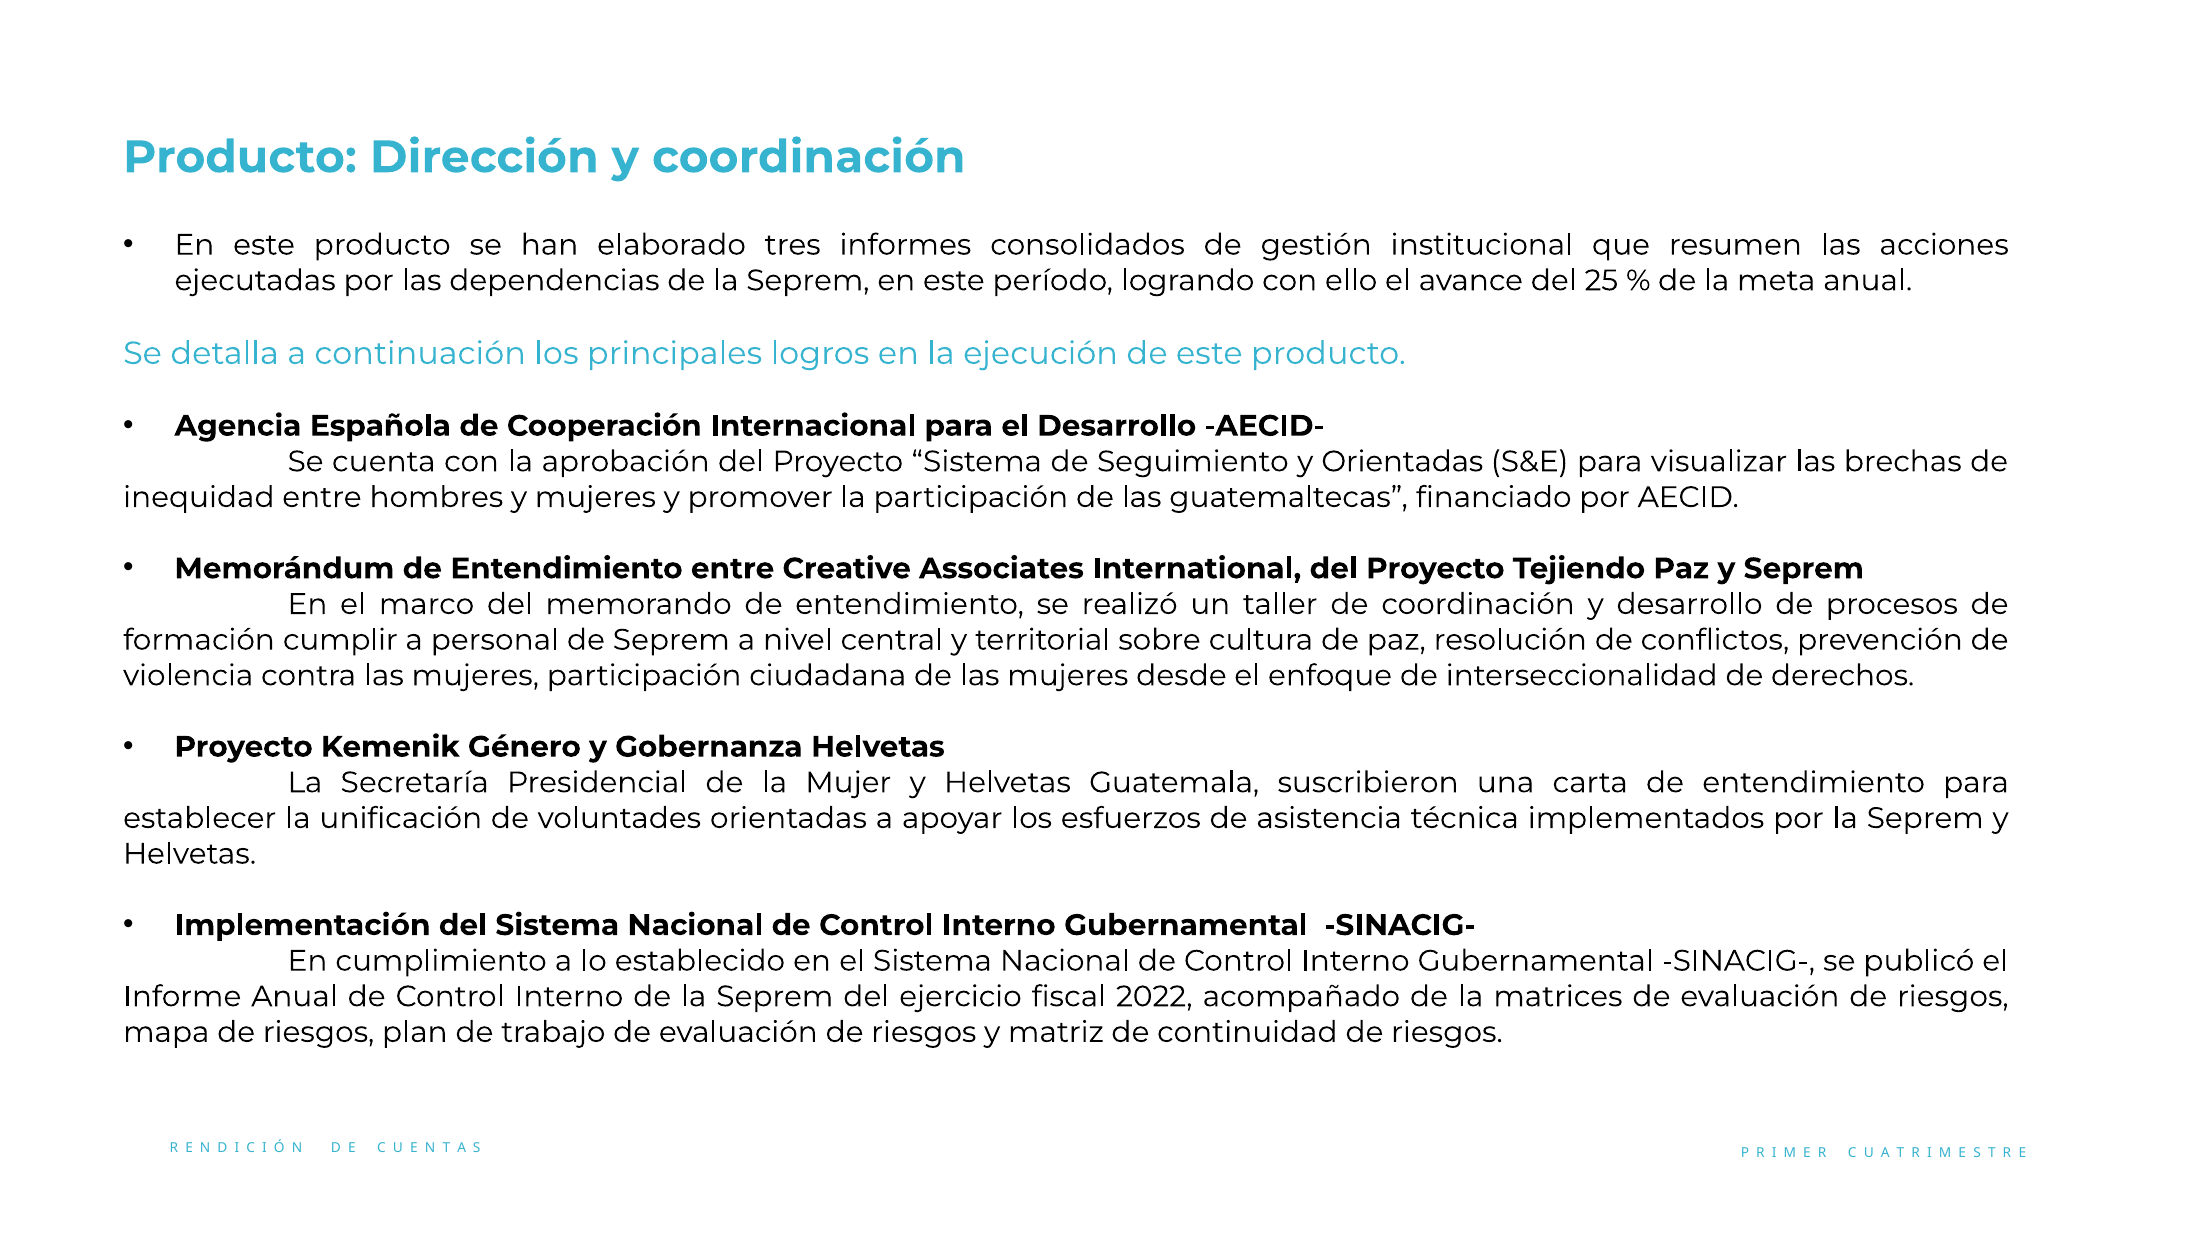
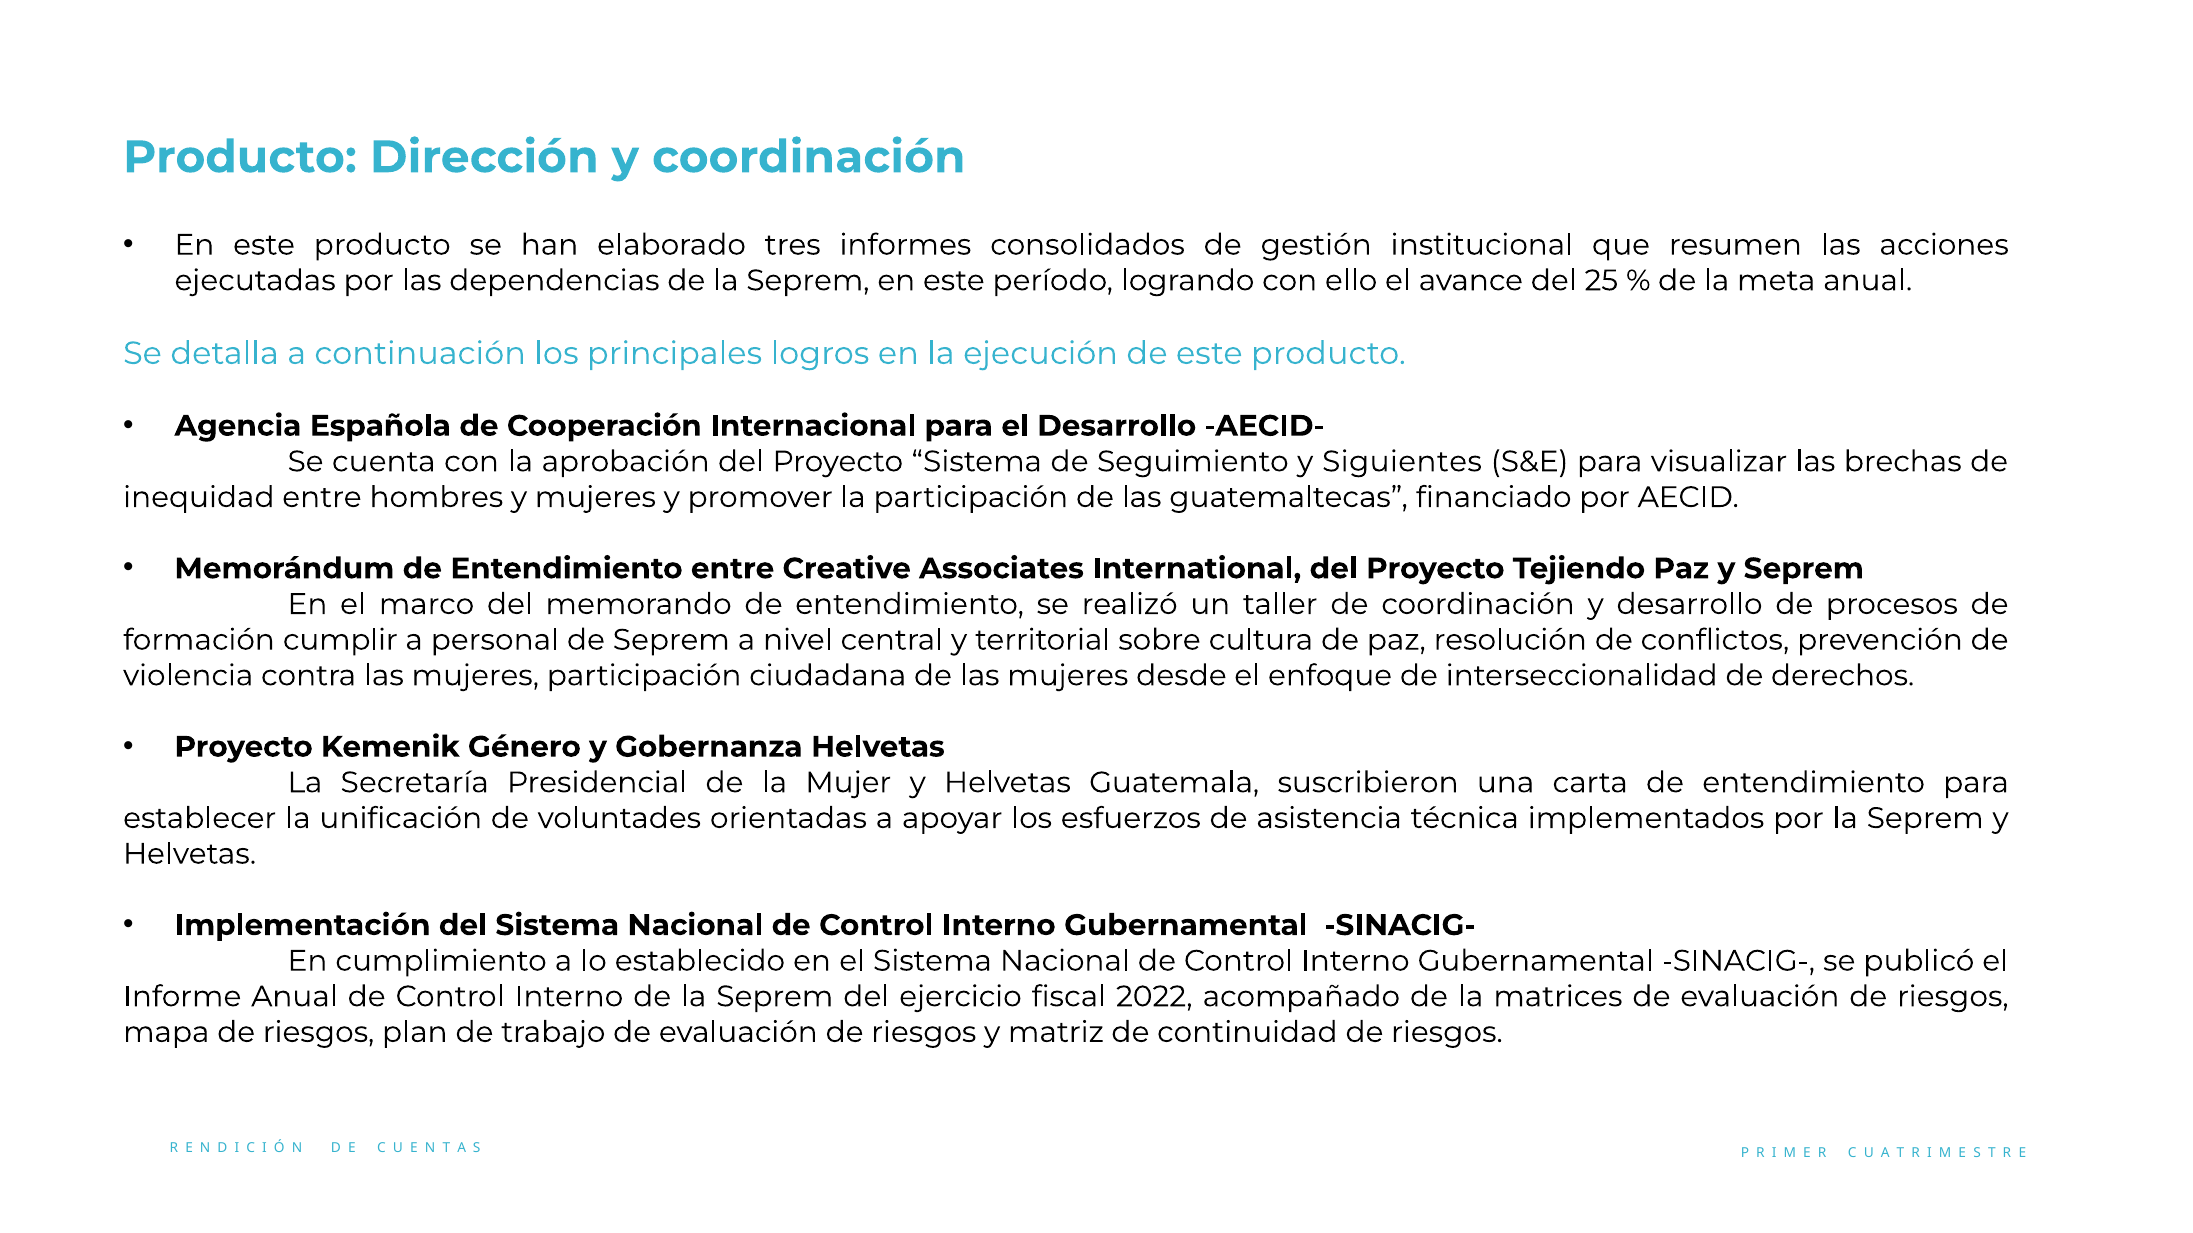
y Orientadas: Orientadas -> Siguientes
